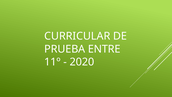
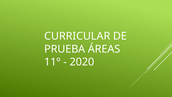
ENTRE: ENTRE -> ÁREAS
